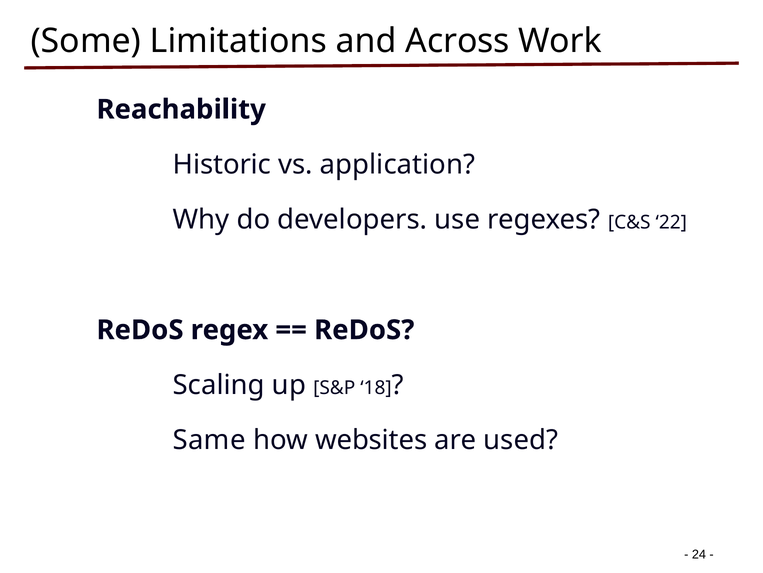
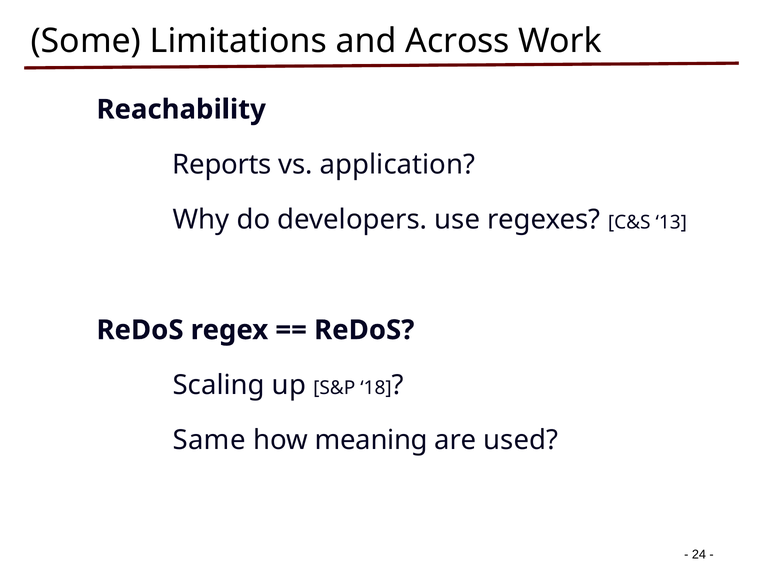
Historic: Historic -> Reports
22: 22 -> 13
websites: websites -> meaning
